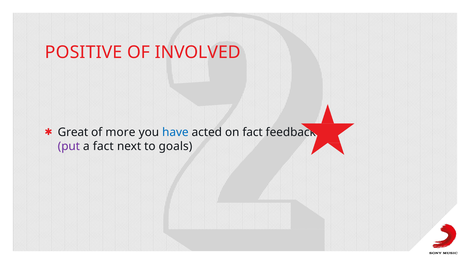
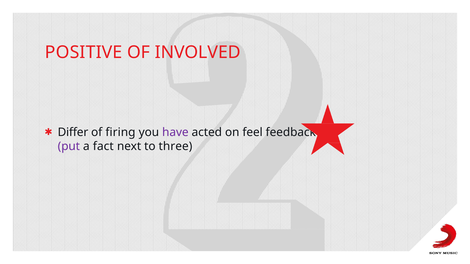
Great: Great -> Differ
more: more -> firing
have colour: blue -> purple
on fact: fact -> feel
goals: goals -> three
